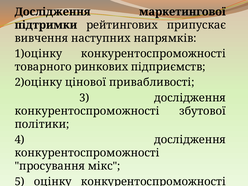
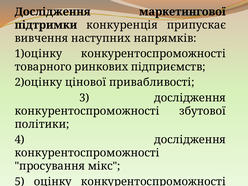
рейтингових: рейтингових -> конкуренція
